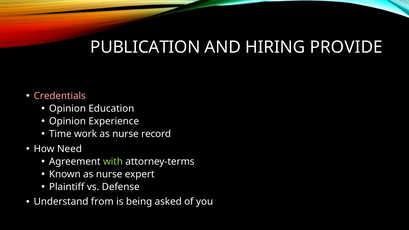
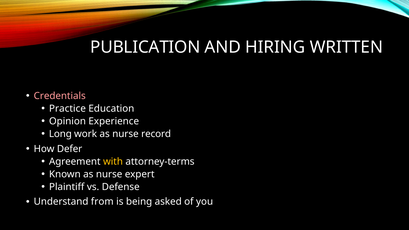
PROVIDE: PROVIDE -> WRITTEN
Opinion at (68, 109): Opinion -> Practice
Time: Time -> Long
Need: Need -> Defer
with colour: light green -> yellow
